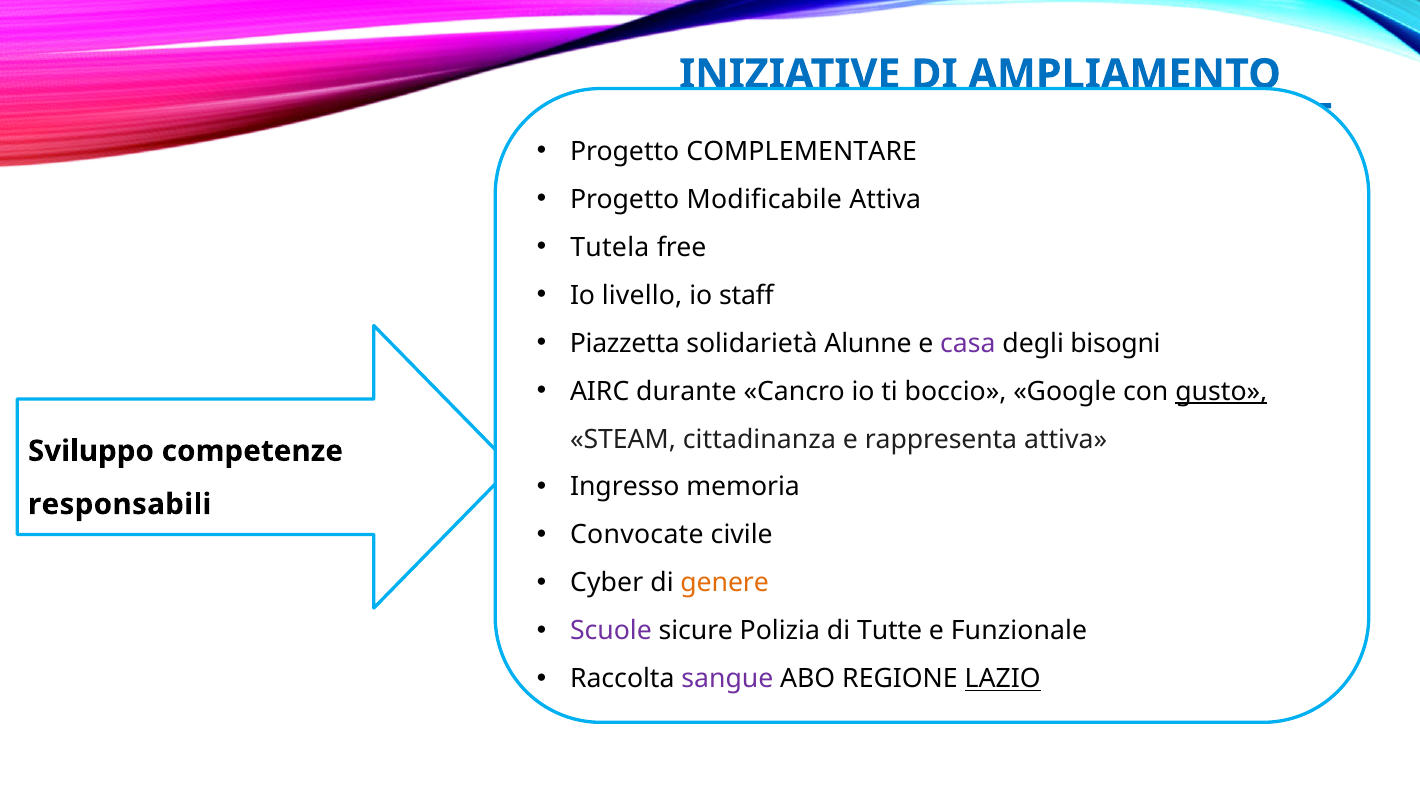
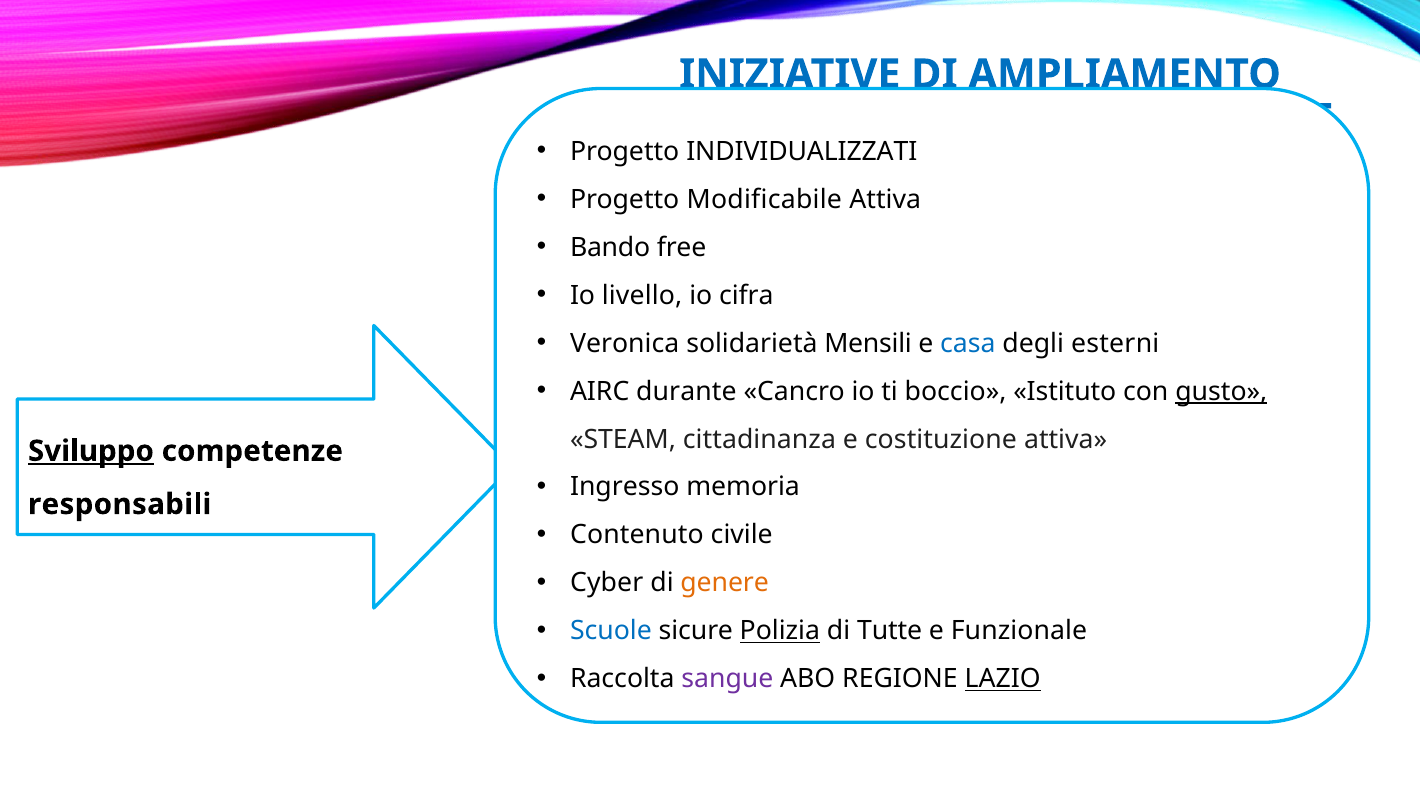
COMPLEMENTARE: COMPLEMENTARE -> INDIVIDUALIZZATI
Tutela: Tutela -> Bando
staff: staff -> cifra
Piazzetta: Piazzetta -> Veronica
Alunne: Alunne -> Mensili
casa colour: purple -> blue
bisogni: bisogni -> esterni
Google: Google -> Istituto
rappresenta: rappresenta -> costituzione
Sviluppo underline: none -> present
Convocate: Convocate -> Contenuto
Scuole colour: purple -> blue
Polizia underline: none -> present
